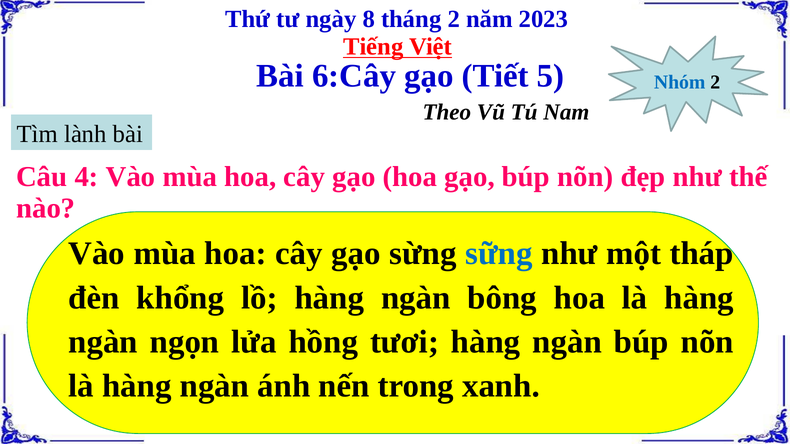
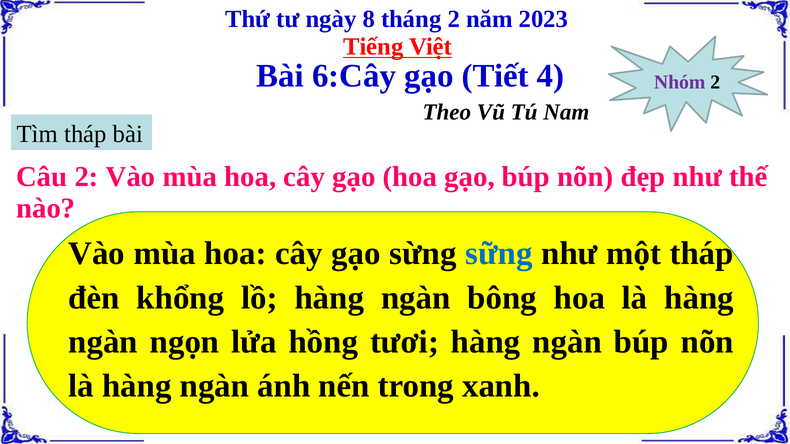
5: 5 -> 4
Nhóm colour: blue -> purple
Tìm lành: lành -> tháp
Câu 4: 4 -> 2
